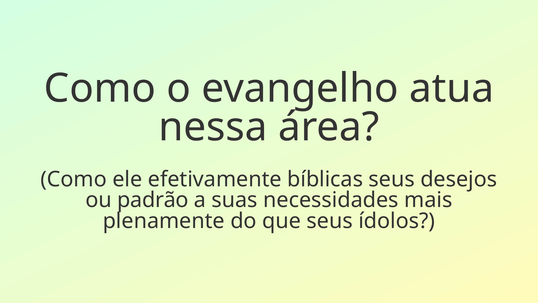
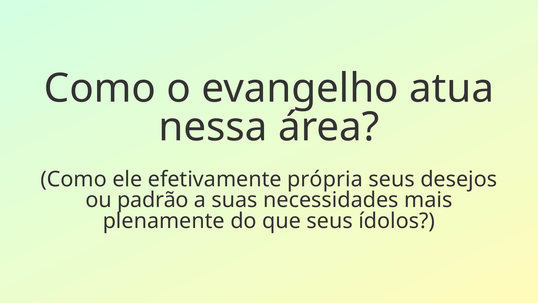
bíblicas: bíblicas -> própria
